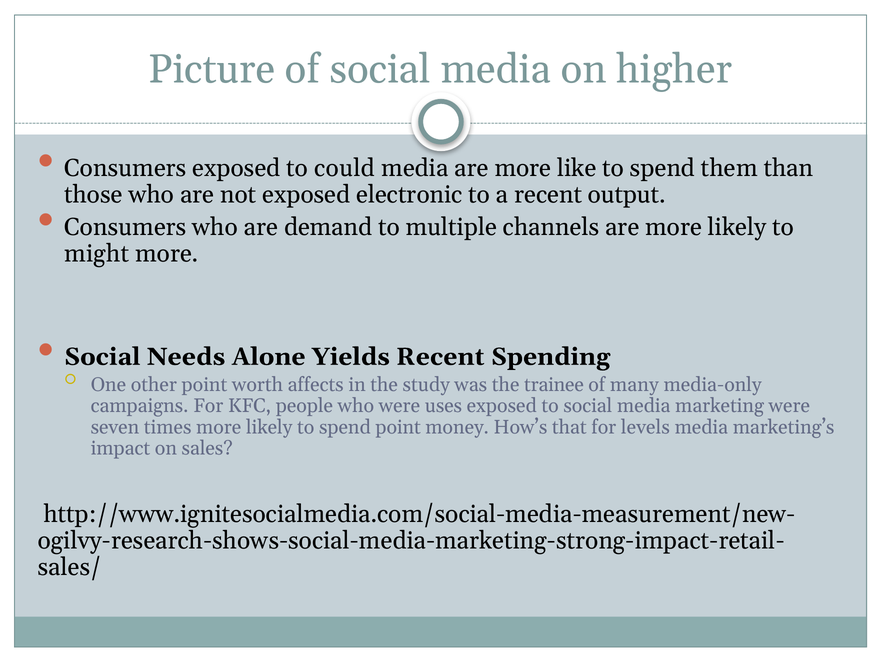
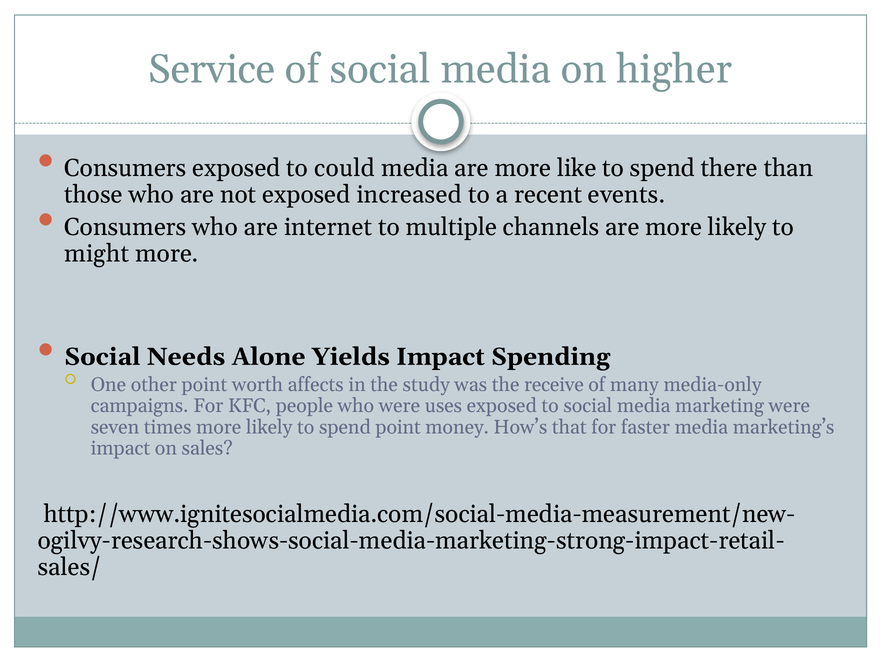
Picture: Picture -> Service
them: them -> there
electronic: electronic -> increased
output: output -> events
demand: demand -> internet
Yields Recent: Recent -> Impact
trainee: trainee -> receive
levels: levels -> faster
